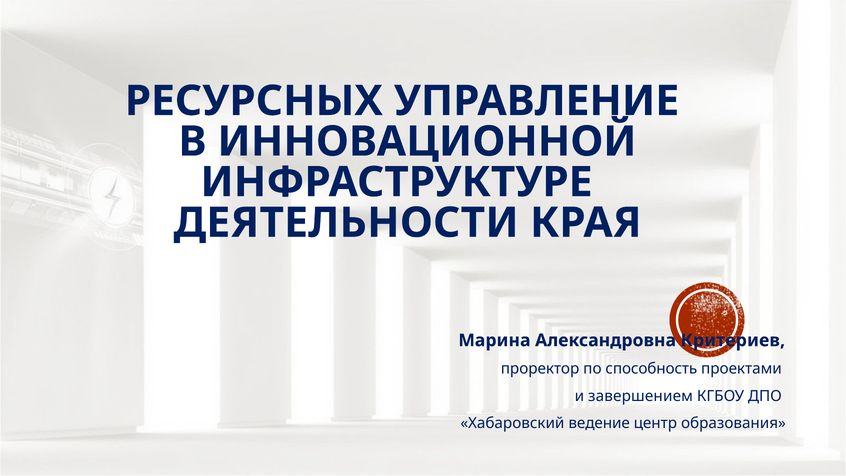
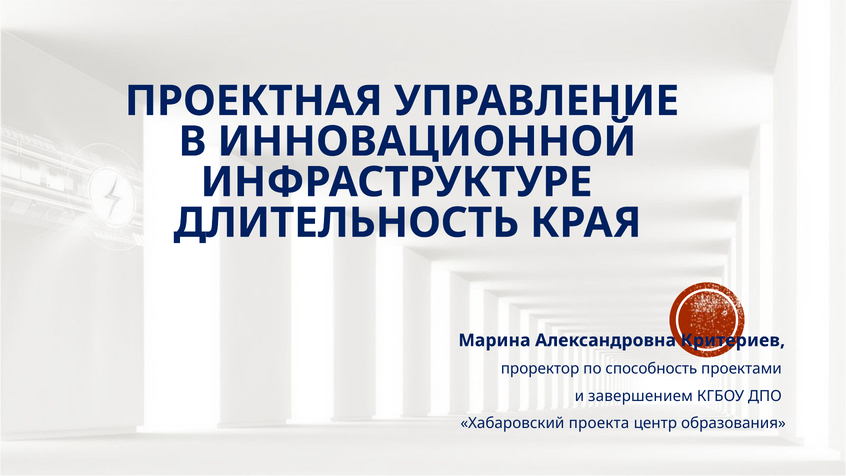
РЕСУРСНЫХ: РЕСУРСНЫХ -> ПРОЕКТНАЯ
ДЕЯТЕЛЬНОСТИ: ДЕЯТЕЛЬНОСТИ -> ДЛИТЕЛЬНОСТЬ
ведение: ведение -> проекта
